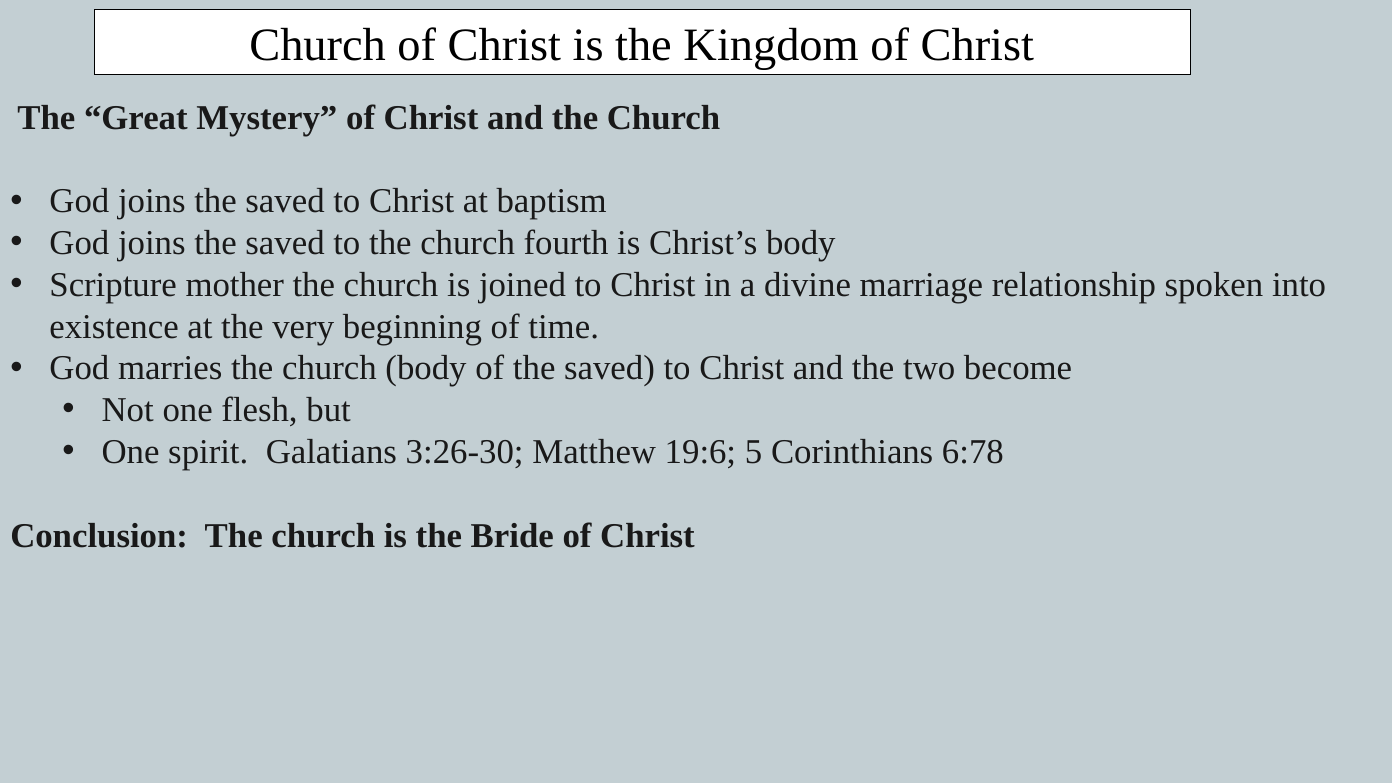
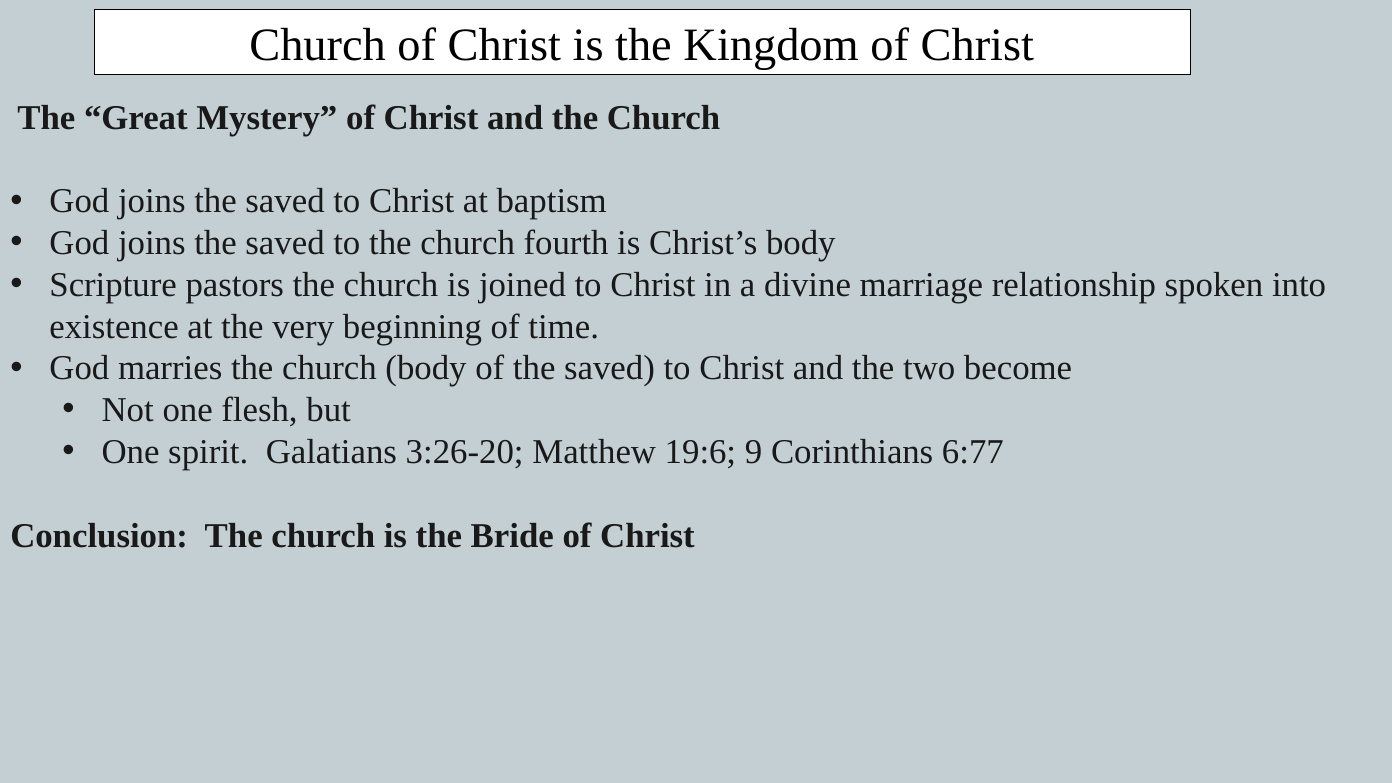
mother: mother -> pastors
3:26-30: 3:26-30 -> 3:26-20
5: 5 -> 9
6:78: 6:78 -> 6:77
